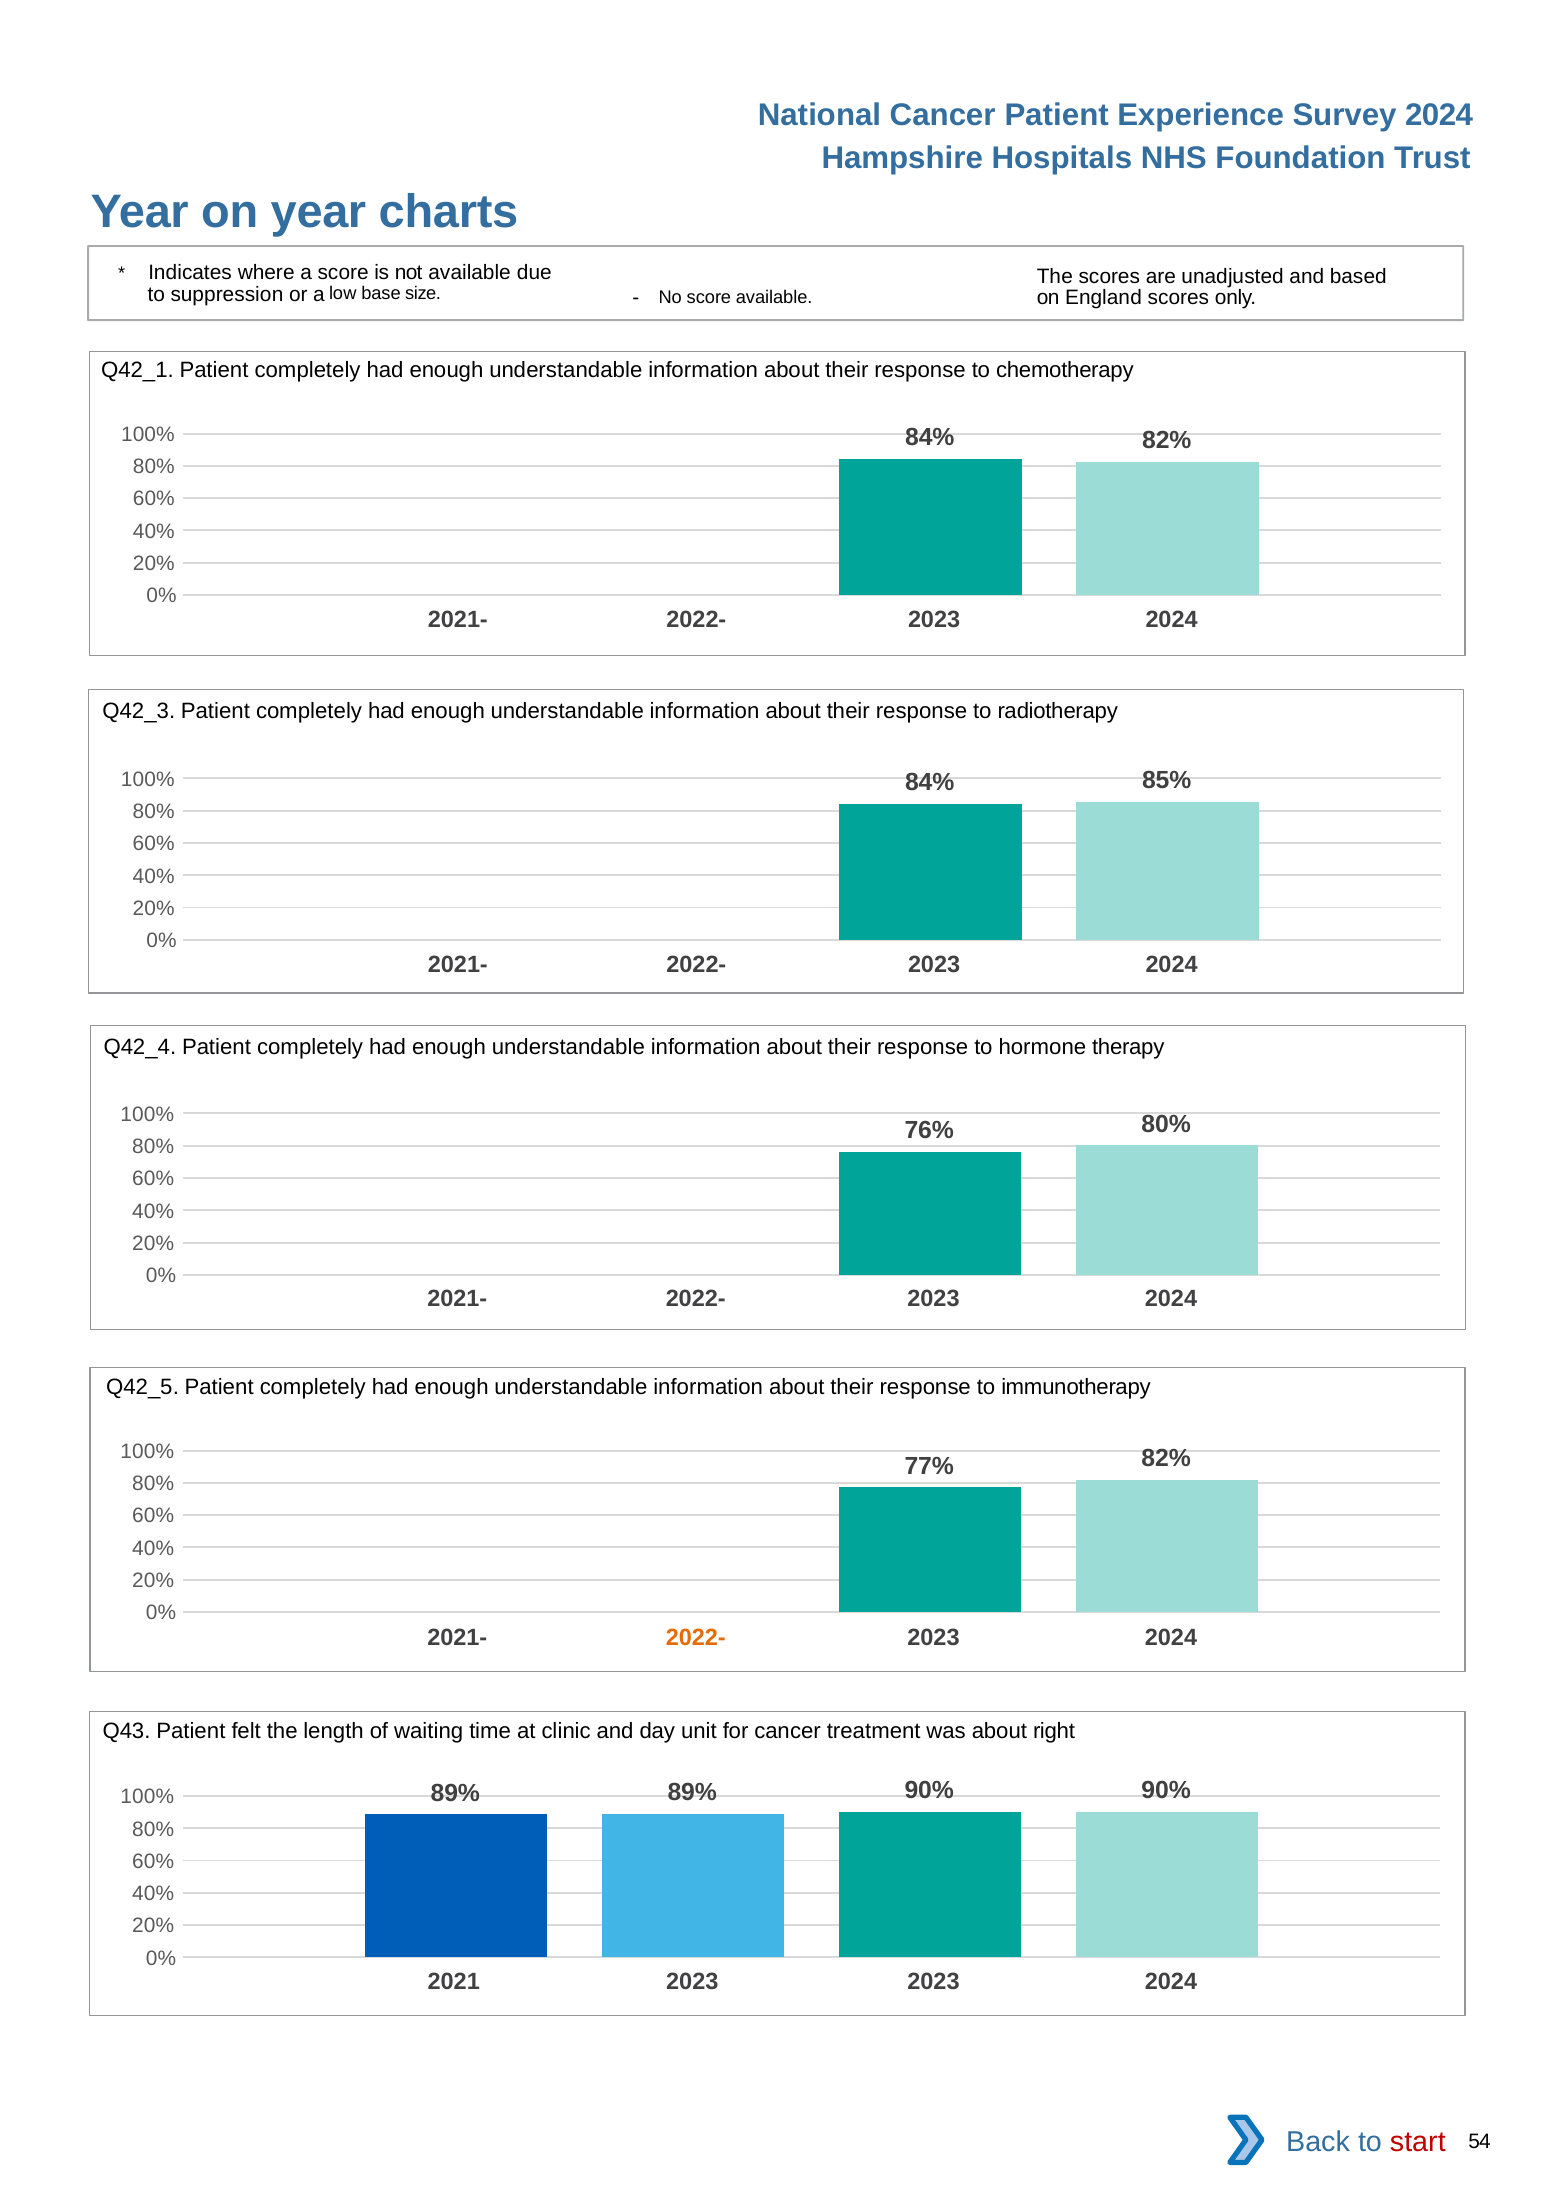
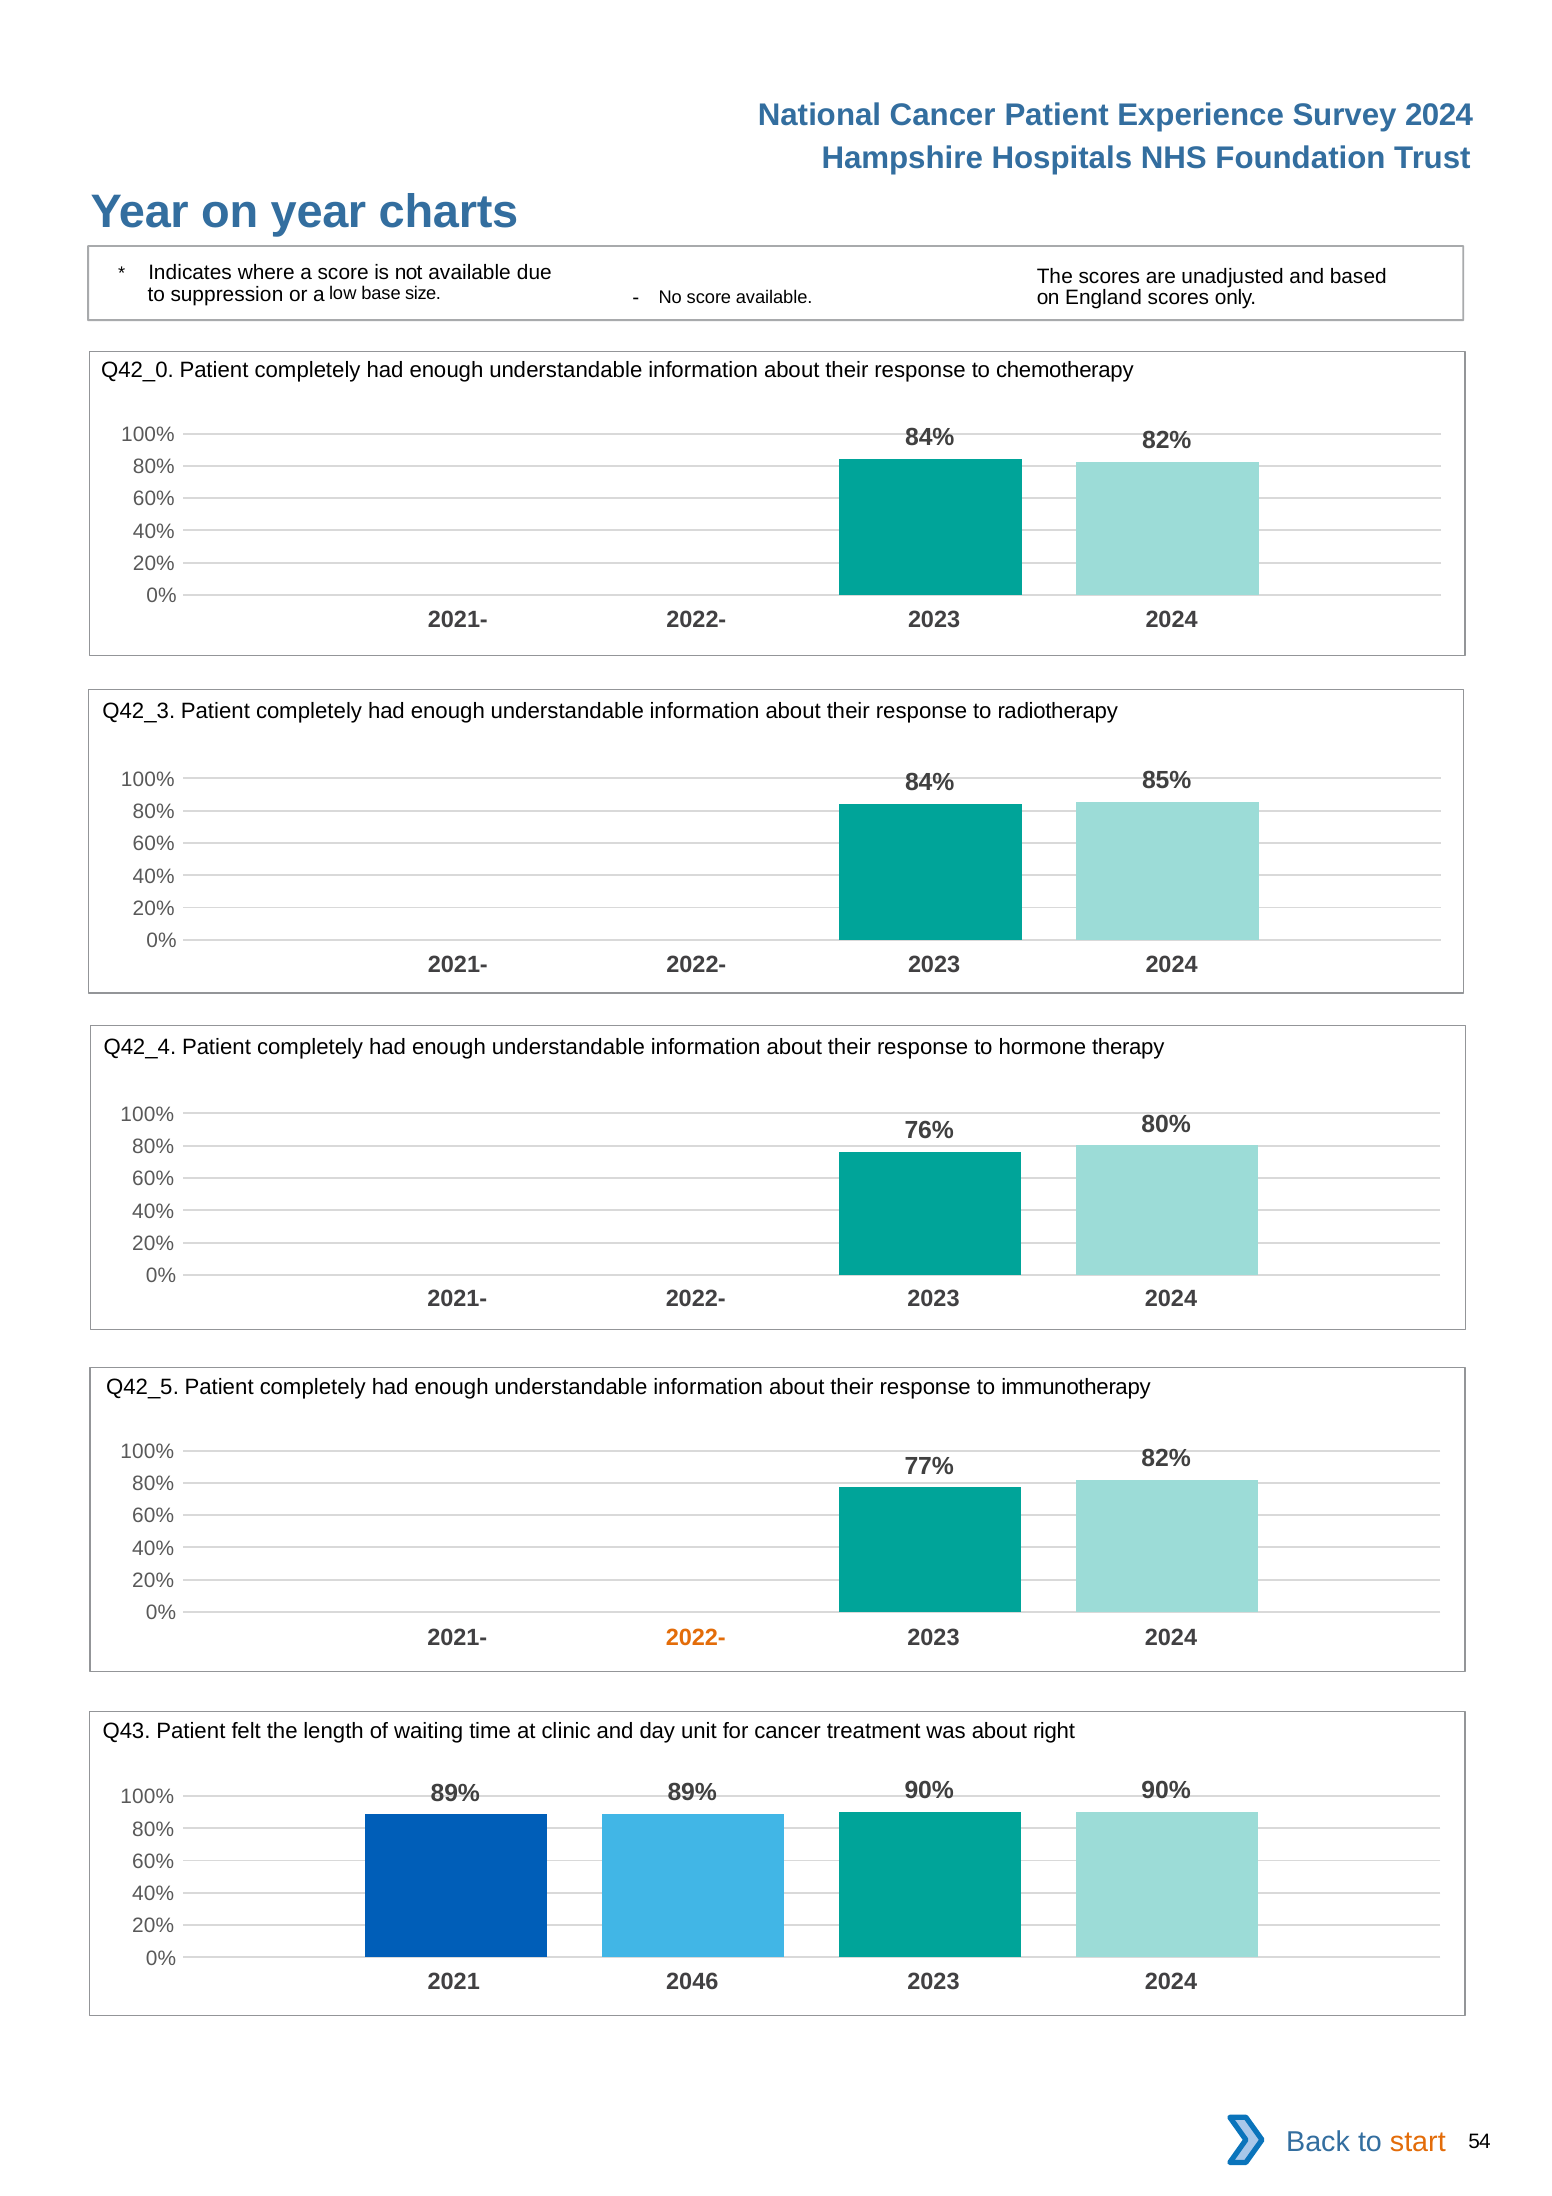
Q42_1: Q42_1 -> Q42_0
2021 2023: 2023 -> 2046
start colour: red -> orange
